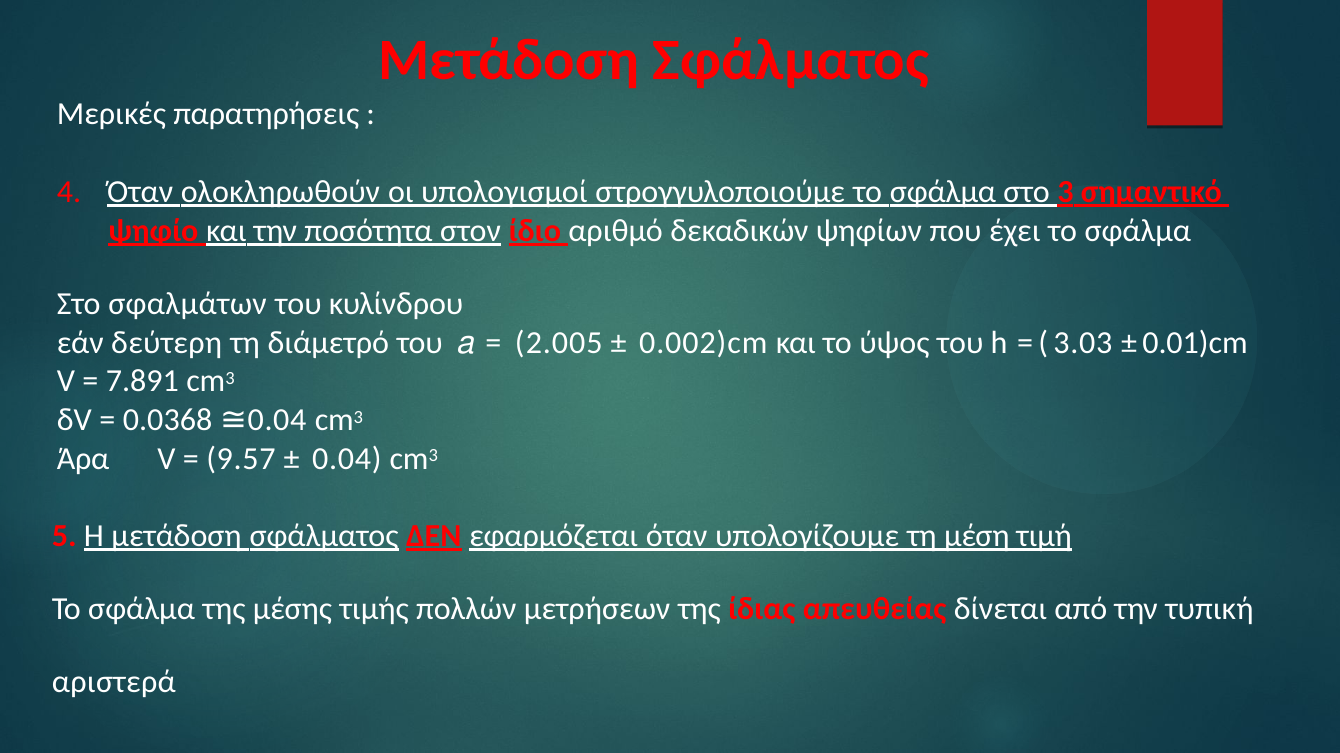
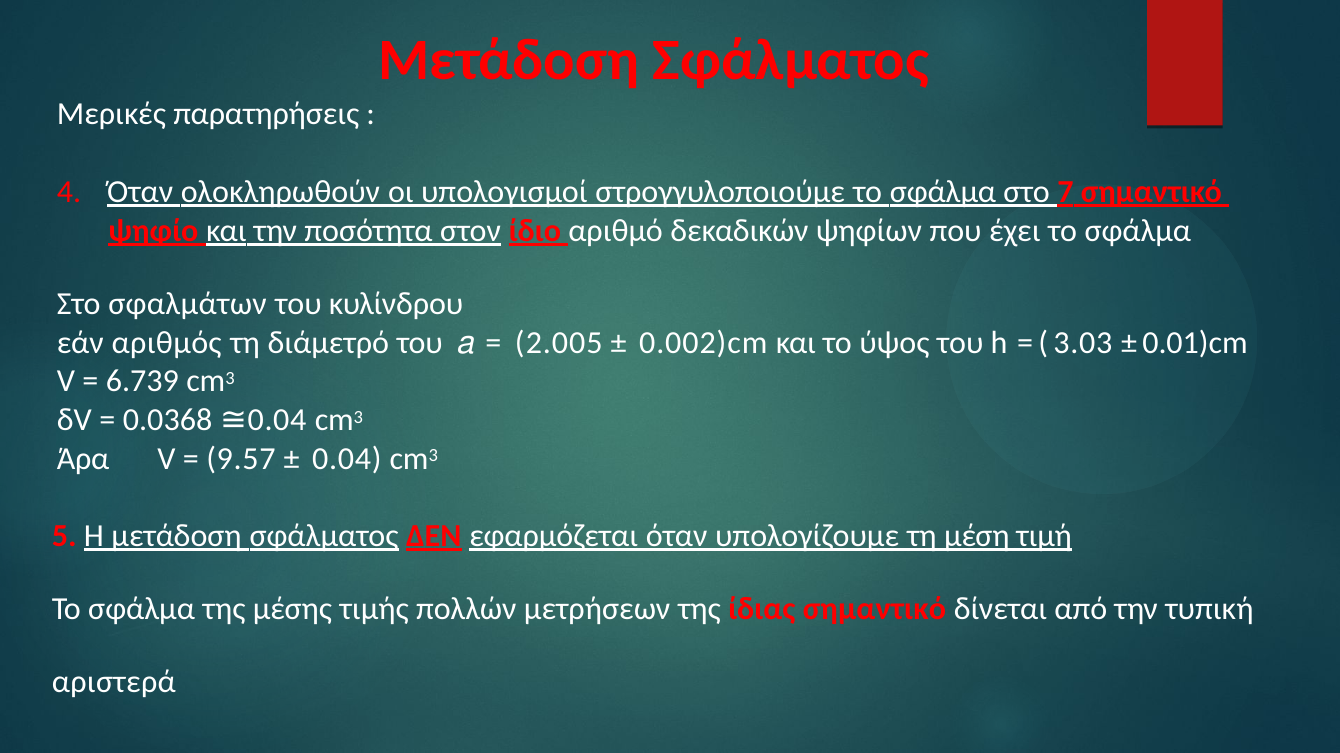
3: 3 -> 7
δεύτερη: δεύτερη -> αριθμός
7.891: 7.891 -> 6.739
ίδιας απευθείας: απευθείας -> σημαντικό
